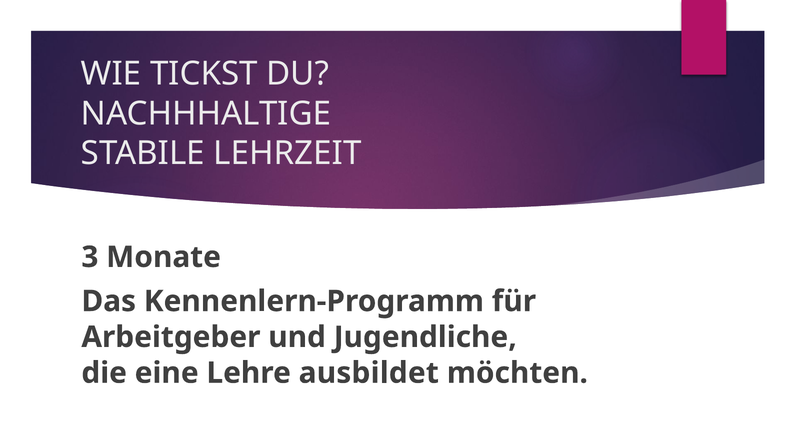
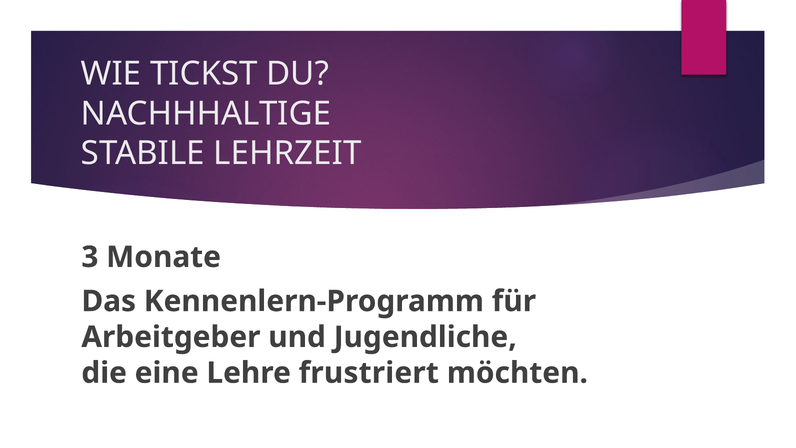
ausbildet: ausbildet -> frustriert
